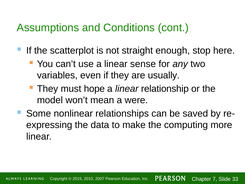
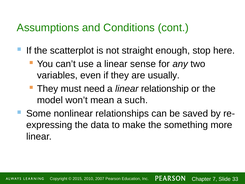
hope: hope -> need
were: were -> such
computing: computing -> something
